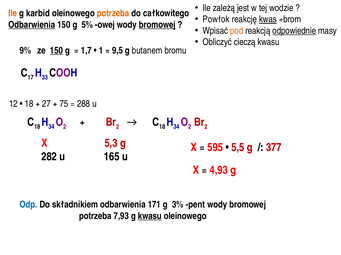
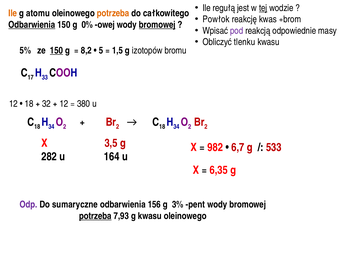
zależą: zależą -> regułą
tej underline: none -> present
karbid: karbid -> atomu
kwas underline: present -> none
5%: 5% -> 0%
pod colour: orange -> purple
odpowiednie underline: present -> none
cieczą: cieczą -> tlenku
9%: 9% -> 5%
1,7: 1,7 -> 8,2
1: 1 -> 5
9,5: 9,5 -> 1,5
butanem: butanem -> izotopów
27: 27 -> 32
75 at (64, 104): 75 -> 12
288: 288 -> 380
5,3: 5,3 -> 3,5
595: 595 -> 982
5,5: 5,5 -> 6,7
377: 377 -> 533
165: 165 -> 164
4,93: 4,93 -> 6,35
Odp colour: blue -> purple
składnikiem: składnikiem -> sumaryczne
171: 171 -> 156
potrzeba at (95, 217) underline: none -> present
kwasu at (150, 217) underline: present -> none
